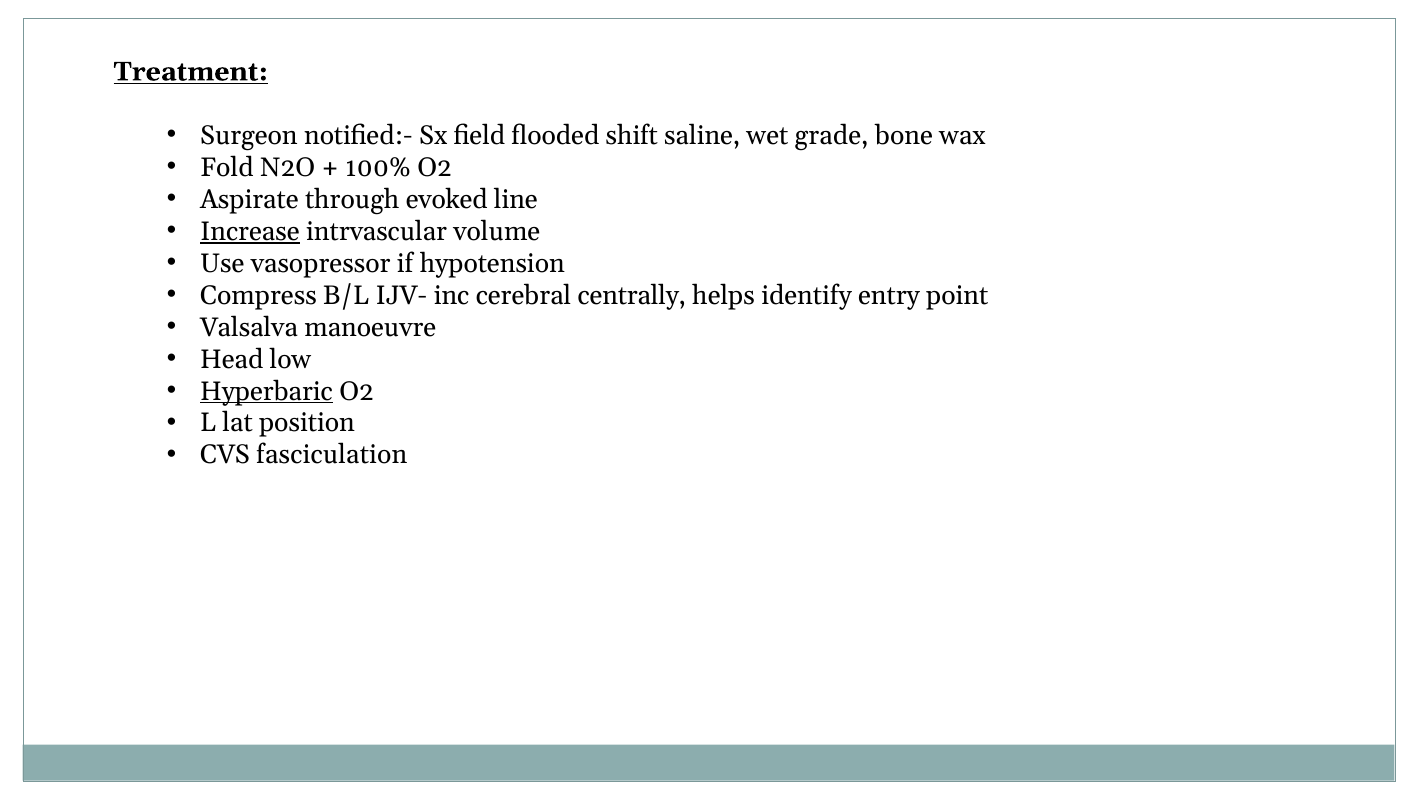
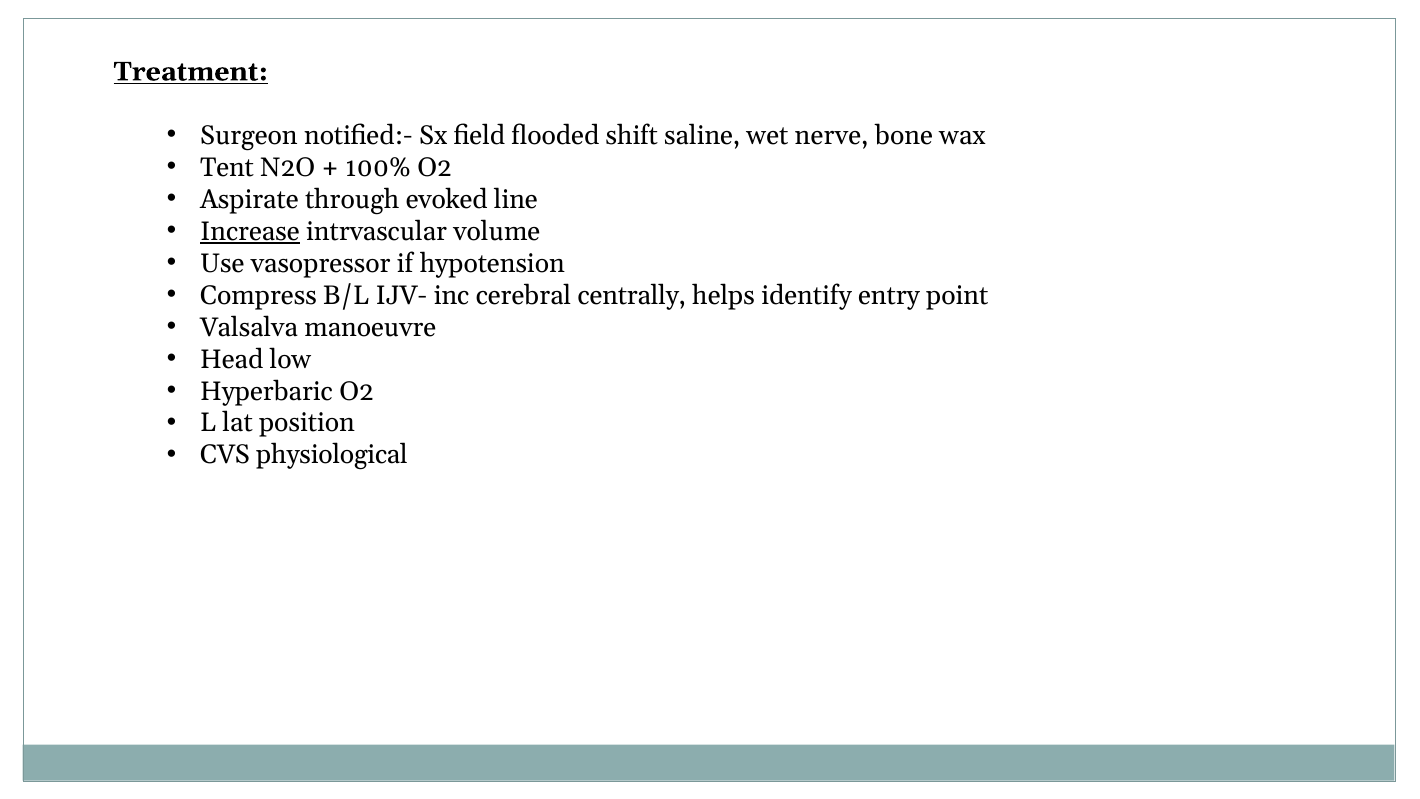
grade: grade -> nerve
Fold: Fold -> Tent
Hyperbaric underline: present -> none
fasciculation: fasciculation -> physiological
